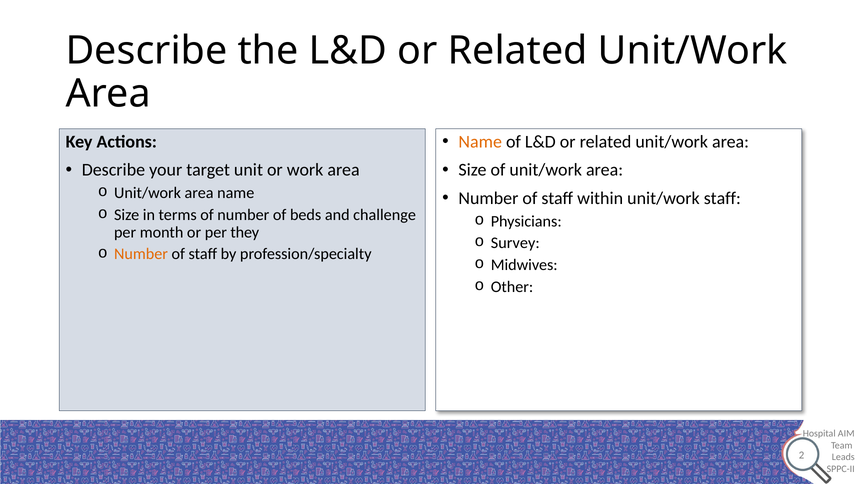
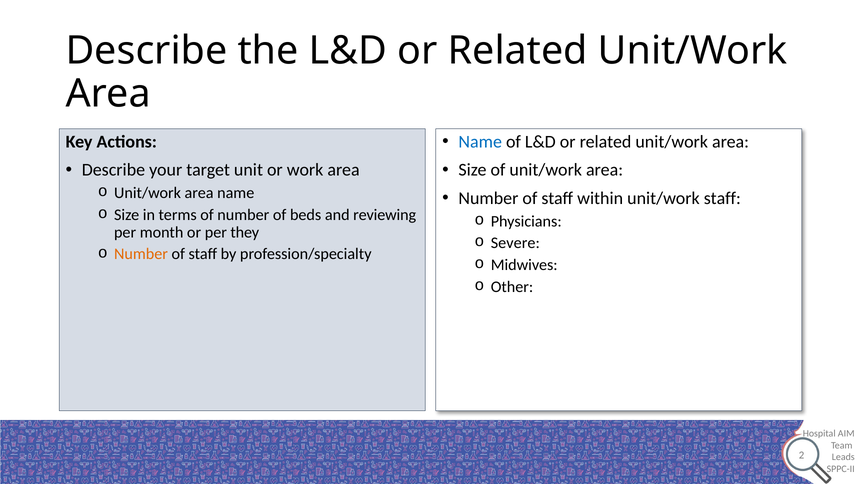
Name at (480, 142) colour: orange -> blue
challenge: challenge -> reviewing
Survey: Survey -> Severe
